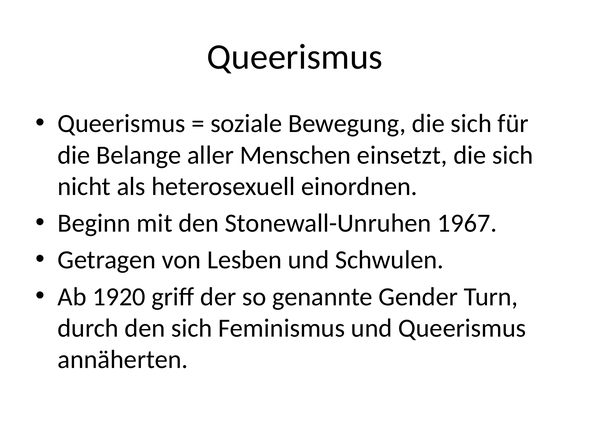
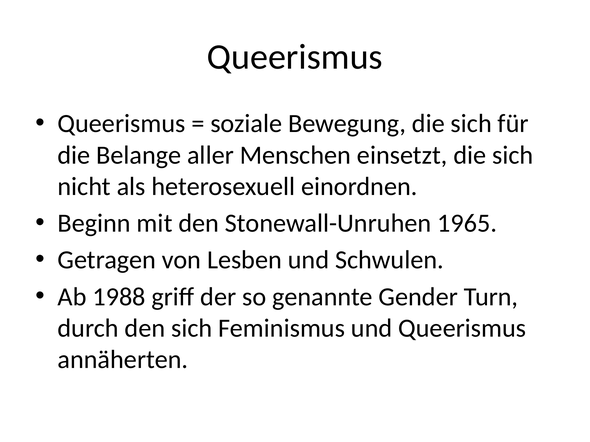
1967: 1967 -> 1965
1920: 1920 -> 1988
